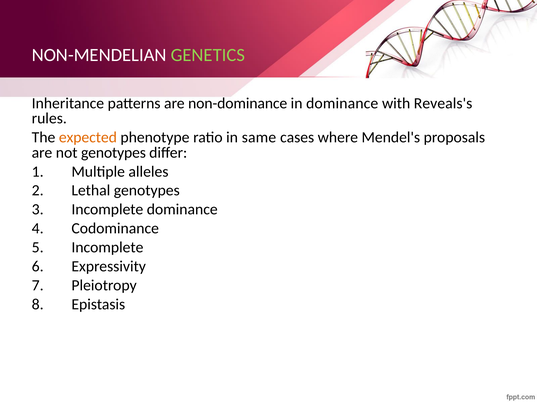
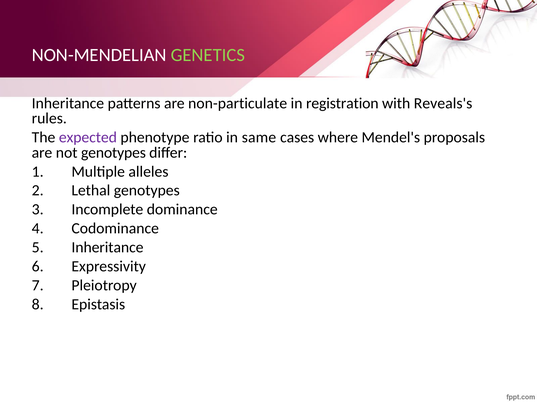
non-dominance: non-dominance -> non-particulate
in dominance: dominance -> registration
expected colour: orange -> purple
Incomplete at (107, 248): Incomplete -> Inheritance
